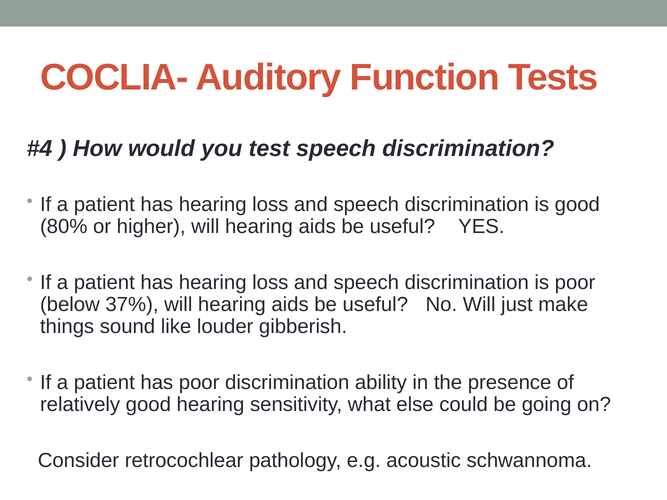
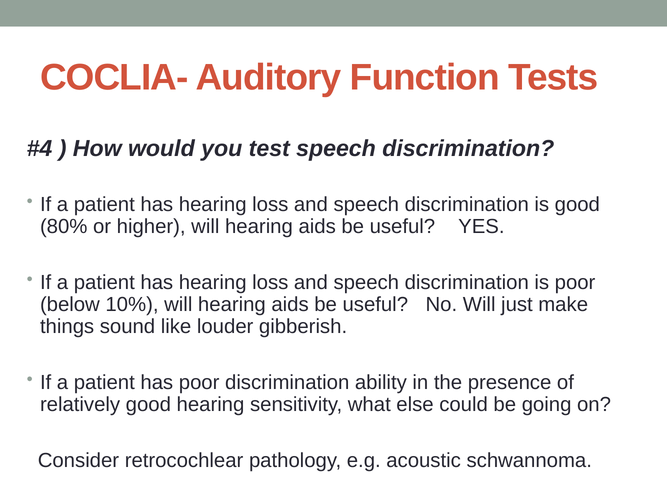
37%: 37% -> 10%
